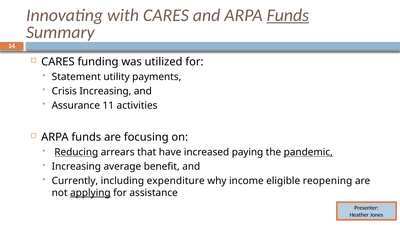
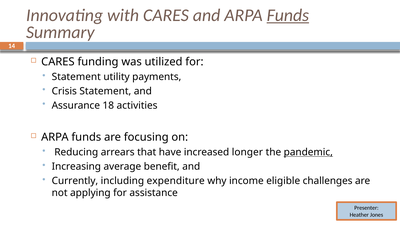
Crisis Increasing: Increasing -> Statement
11: 11 -> 18
Reducing underline: present -> none
paying: paying -> longer
reopening: reopening -> challenges
applying underline: present -> none
